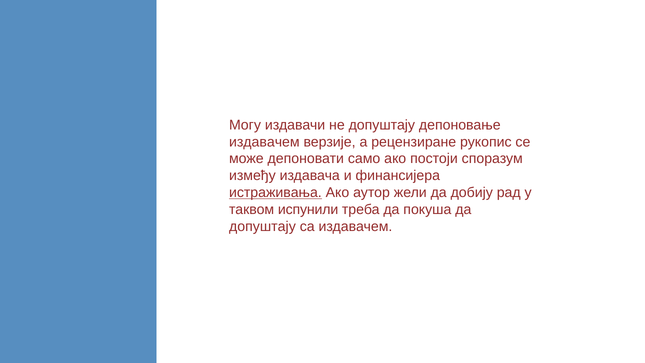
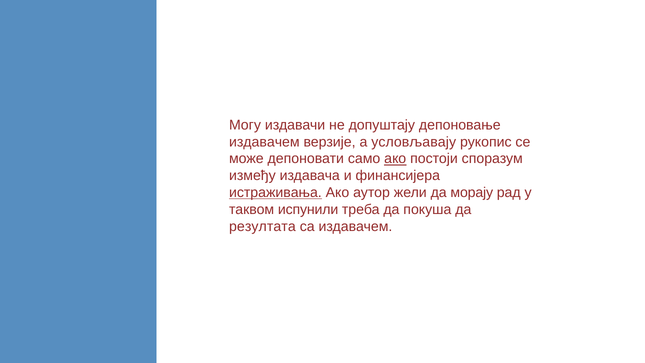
рецензиране: рецензиране -> условљавају
ако at (395, 159) underline: none -> present
добију: добију -> морају
допуштају at (262, 226): допуштају -> резултата
